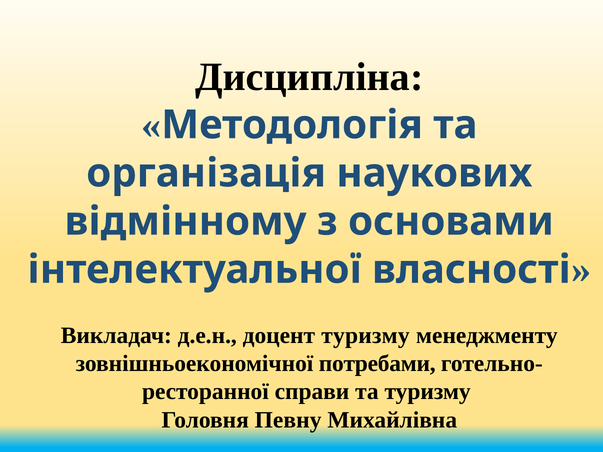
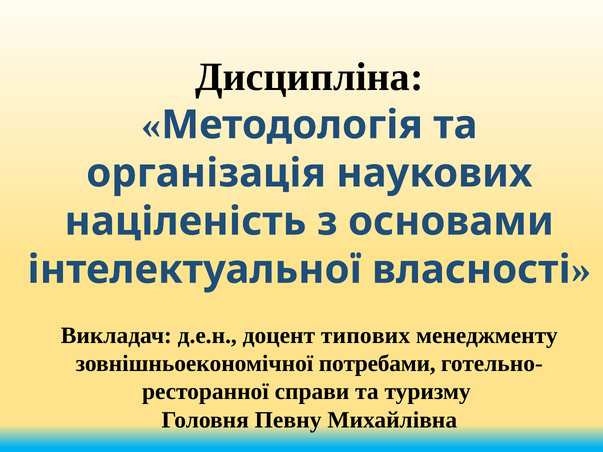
відмінному: відмінному -> націленість
доцент туризму: туризму -> типових
